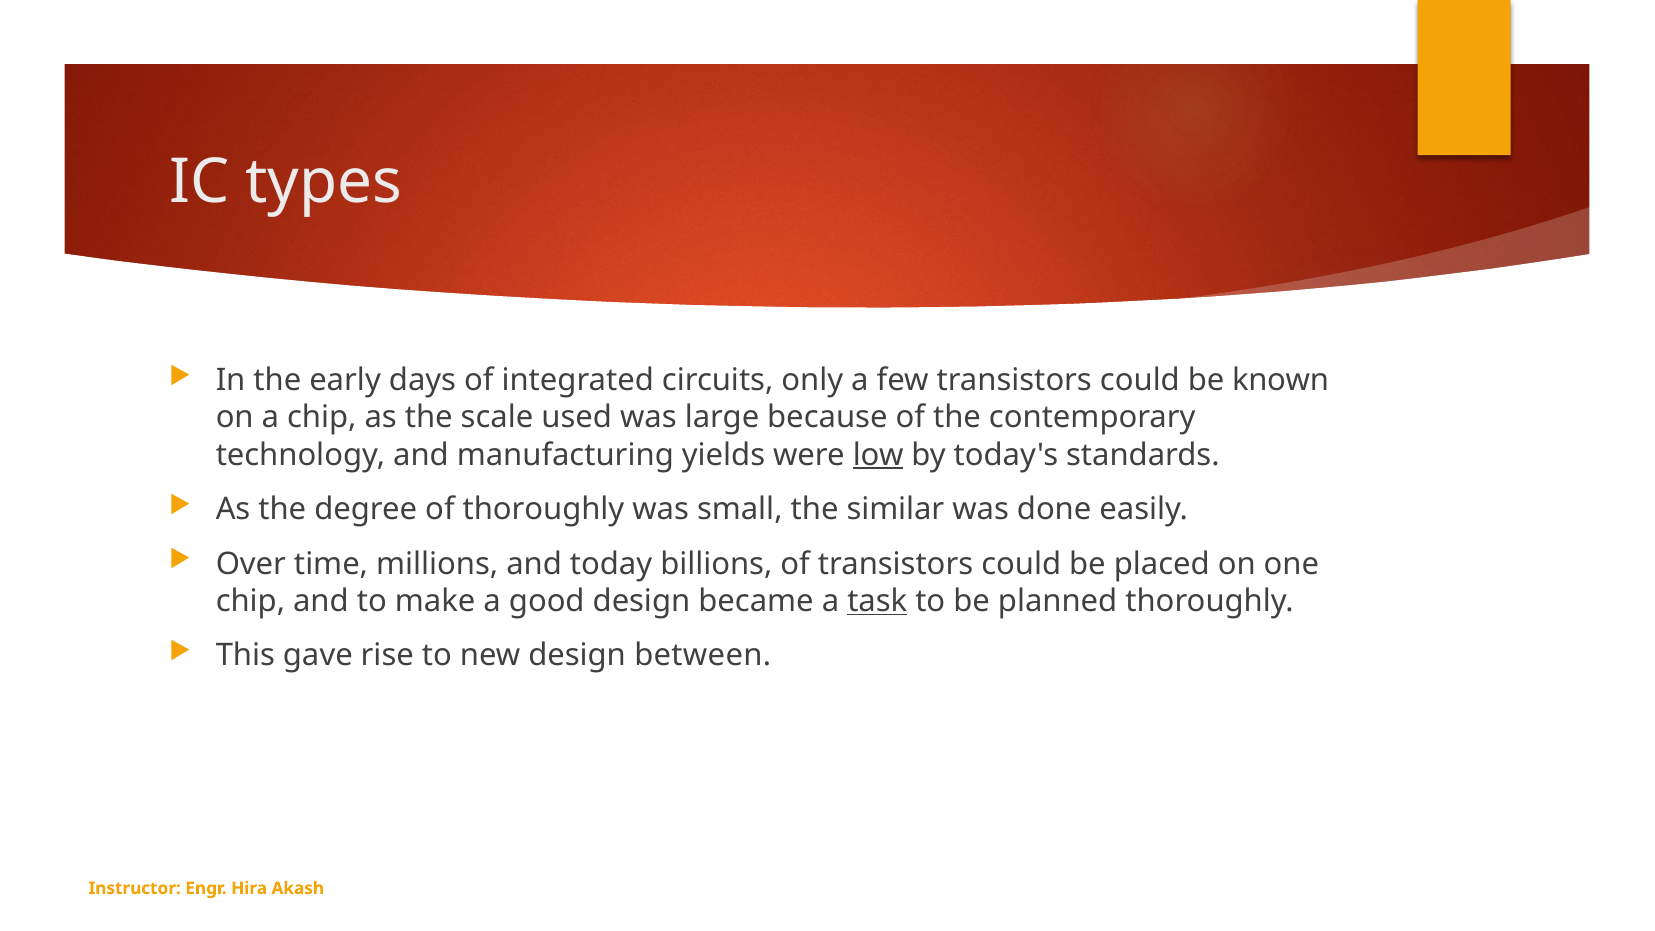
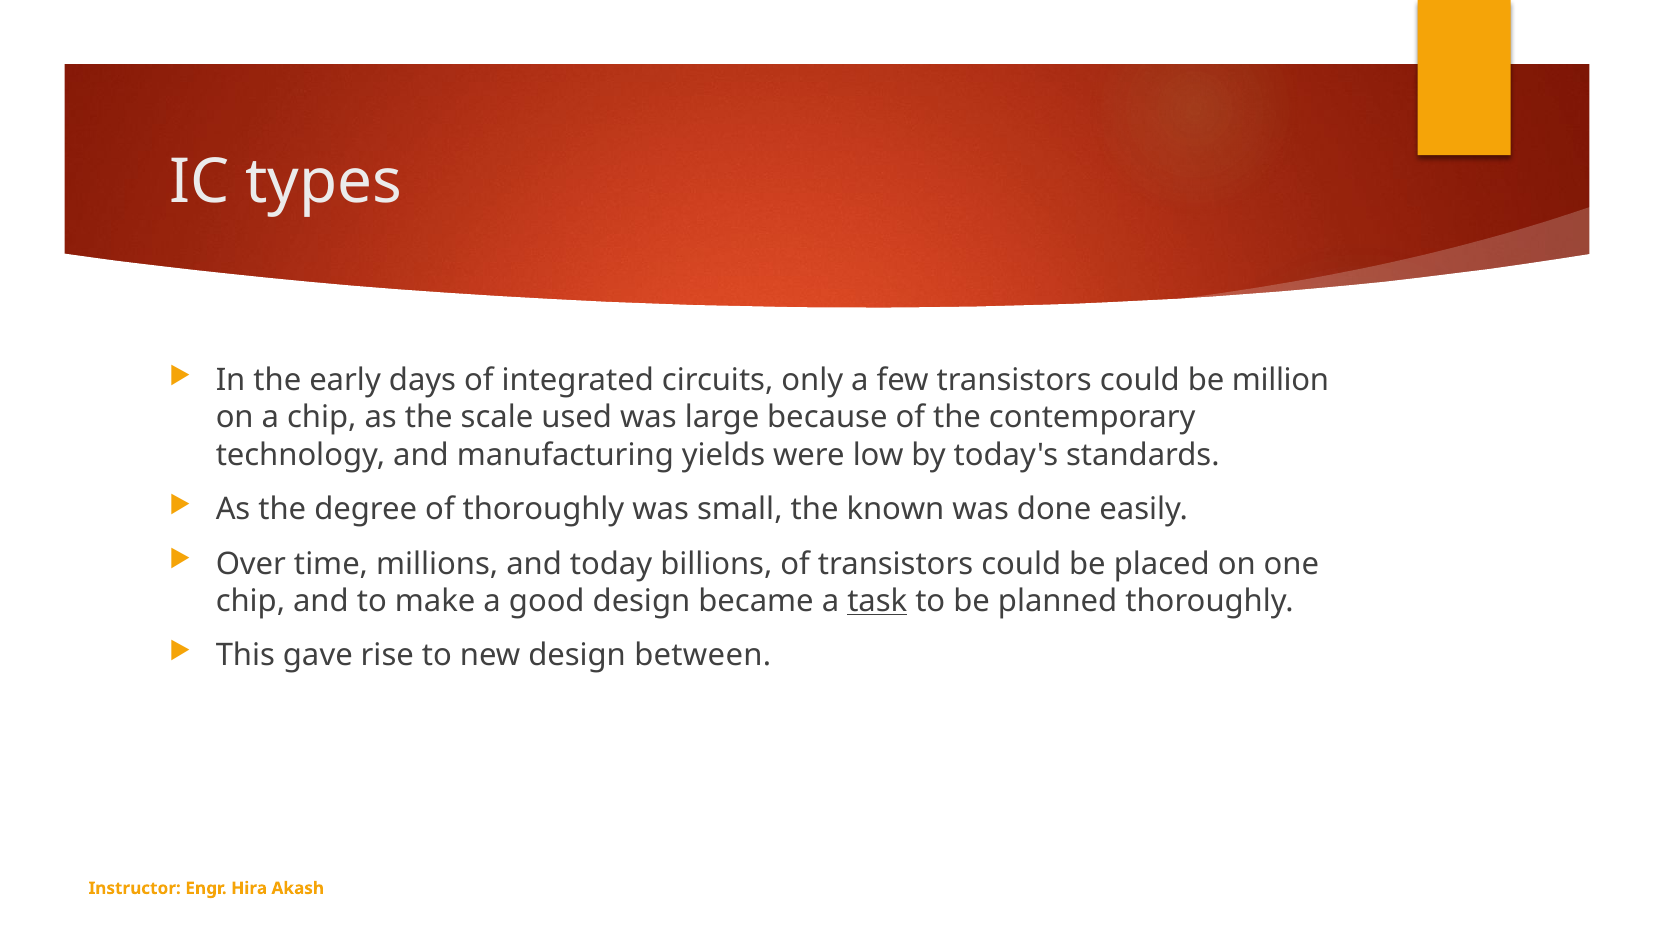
known: known -> million
low underline: present -> none
similar: similar -> known
